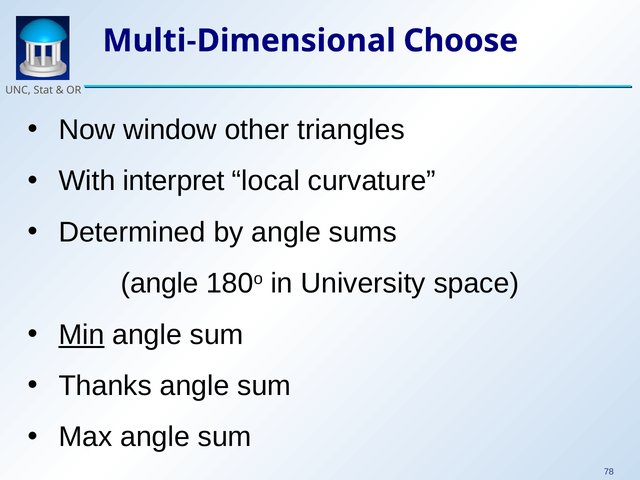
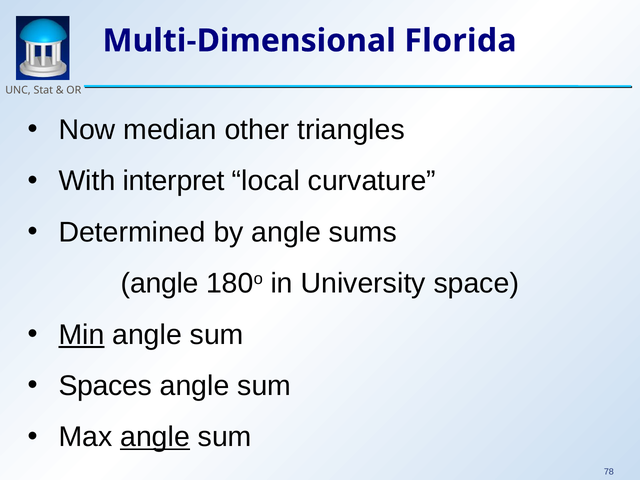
Choose: Choose -> Florida
window: window -> median
Thanks: Thanks -> Spaces
angle at (155, 437) underline: none -> present
